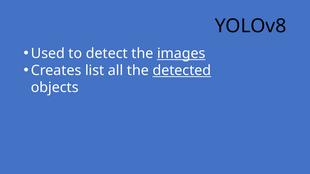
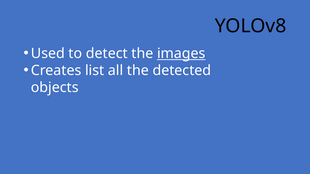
detected underline: present -> none
